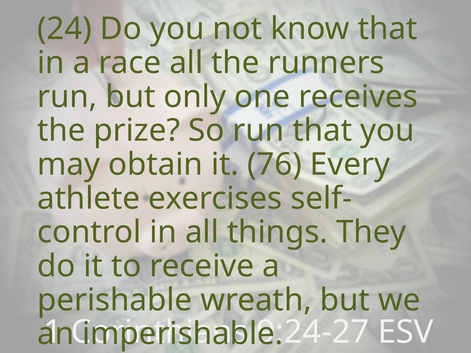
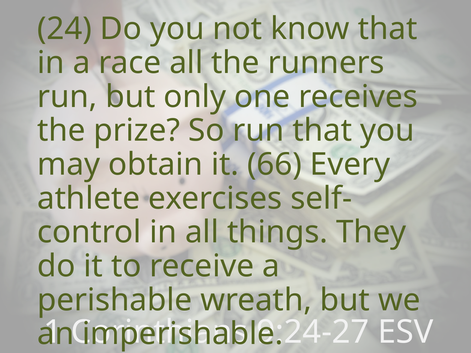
76: 76 -> 66
